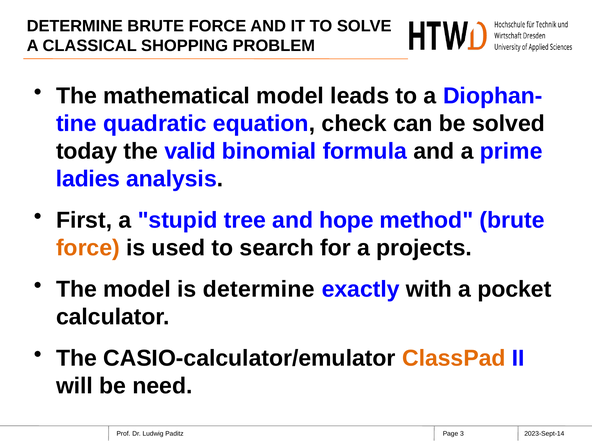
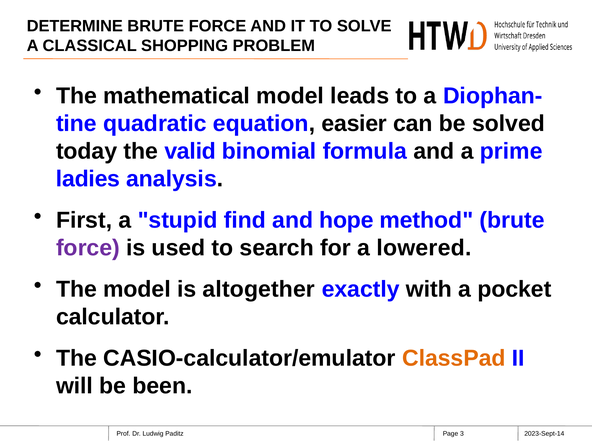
check: check -> easier
tree: tree -> find
force at (88, 248) colour: orange -> purple
projects: projects -> lowered
is determine: determine -> altogether
need: need -> been
